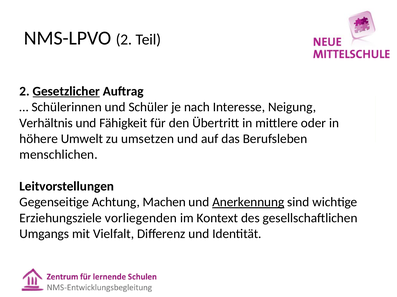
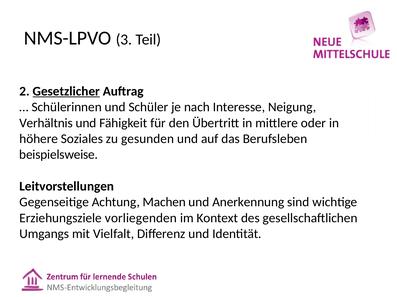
NMS-LPVO 2: 2 -> 3
Umwelt: Umwelt -> Soziales
umsetzen: umsetzen -> gesunden
menschlichen: menschlichen -> beispielsweise
Anerkennung underline: present -> none
